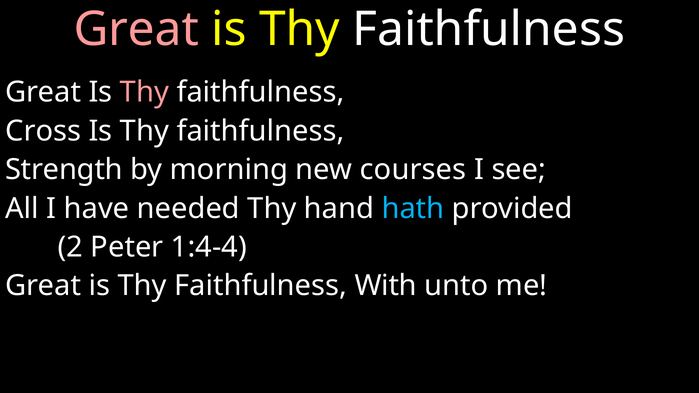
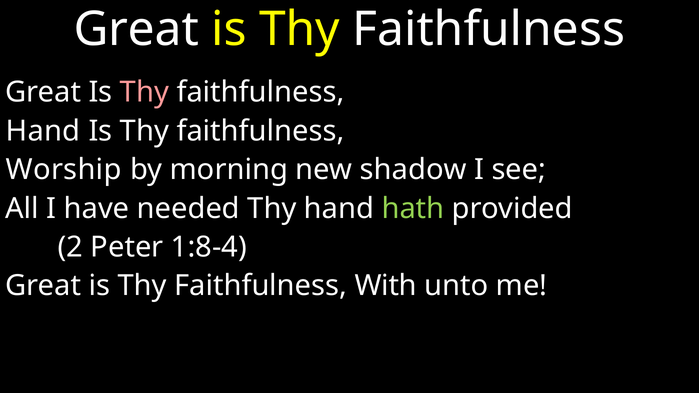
Great at (136, 30) colour: pink -> white
Cross at (43, 131): Cross -> Hand
Strength: Strength -> Worship
courses: courses -> shadow
hath colour: light blue -> light green
1:4-4: 1:4-4 -> 1:8-4
